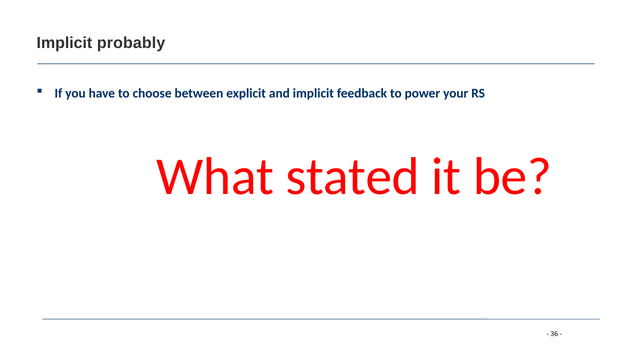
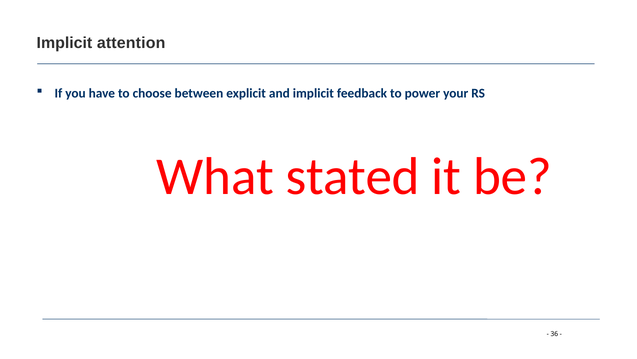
probably: probably -> attention
